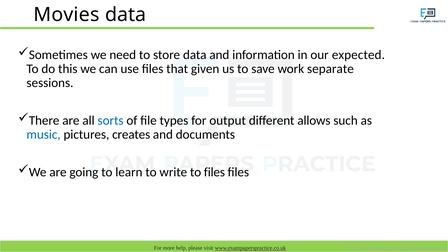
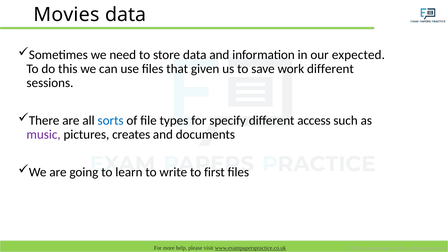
work separate: separate -> different
output: output -> specify
allows: allows -> access
music colour: blue -> purple
to files: files -> first
